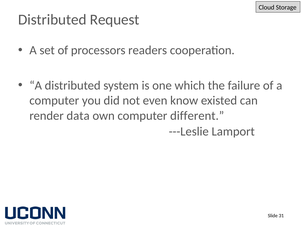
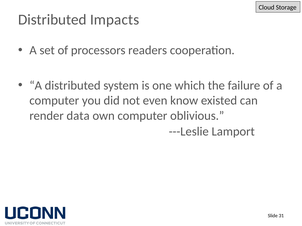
Request: Request -> Impacts
different: different -> oblivious
